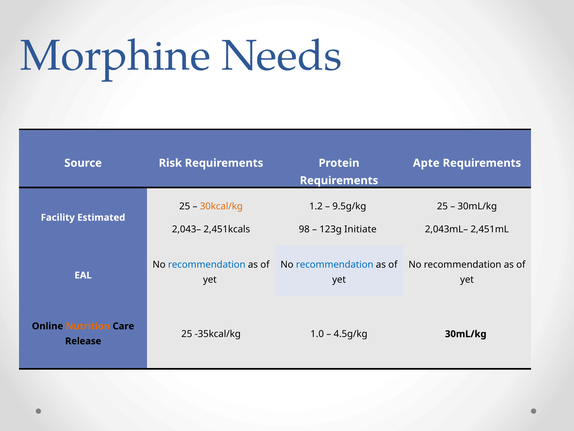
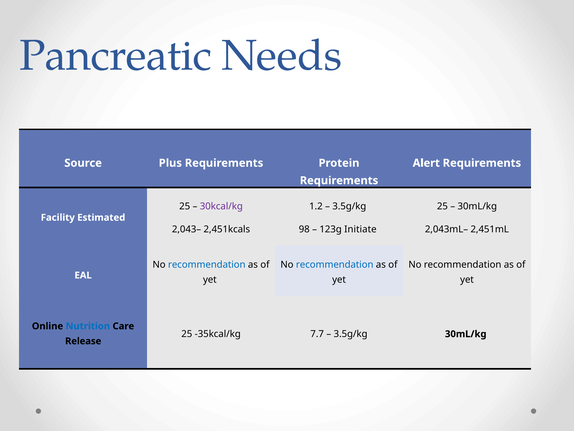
Morphine: Morphine -> Pancreatic
Risk: Risk -> Plus
Apte: Apte -> Alert
30kcal/kg colour: orange -> purple
9.5g/kg at (349, 206): 9.5g/kg -> 3.5g/kg
Nutrition colour: orange -> blue
1.0: 1.0 -> 7.7
4.5g/kg at (351, 334): 4.5g/kg -> 3.5g/kg
